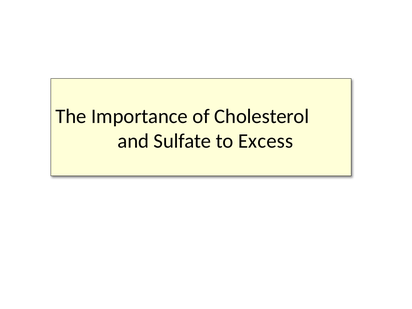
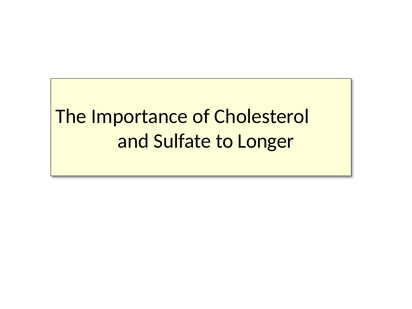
Excess: Excess -> Longer
